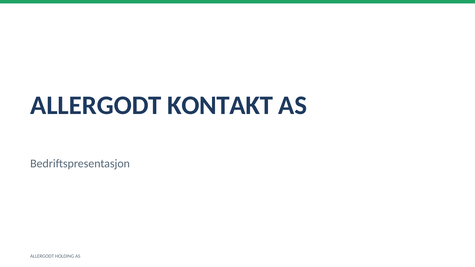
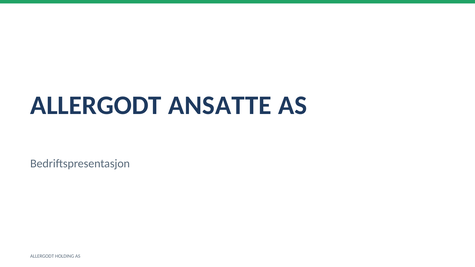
KONTAKT: KONTAKT -> ANSATTE
